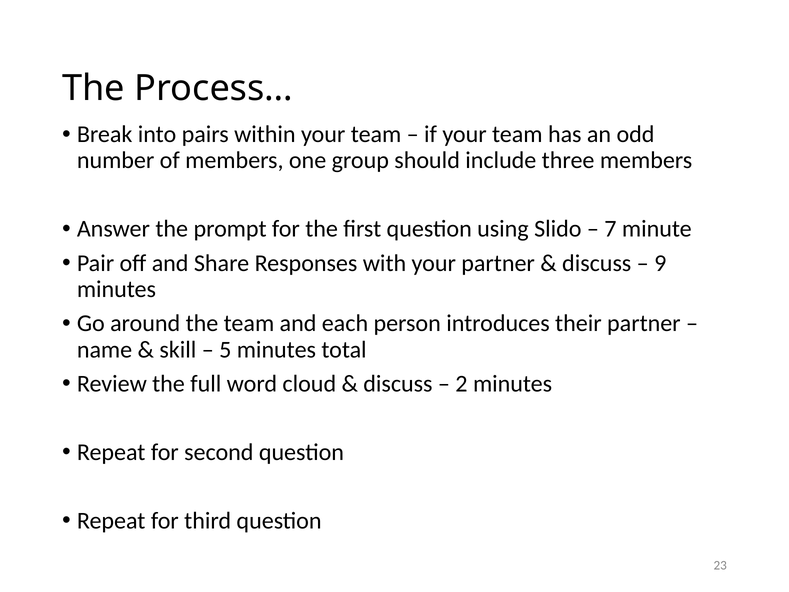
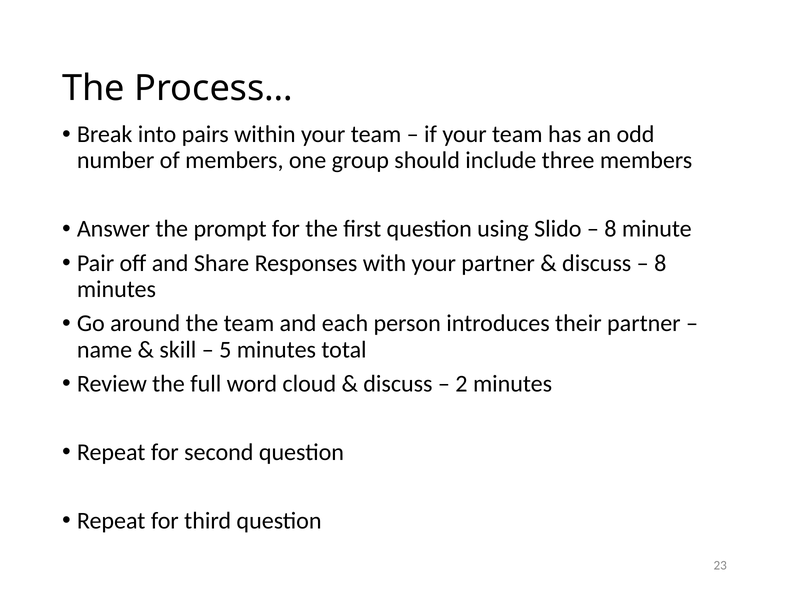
7 at (610, 229): 7 -> 8
9 at (660, 263): 9 -> 8
